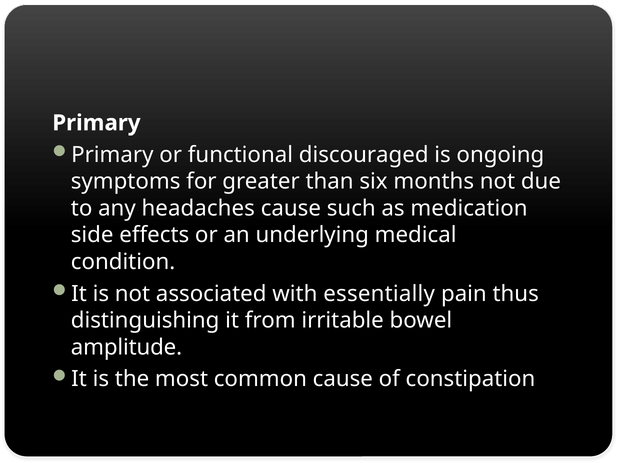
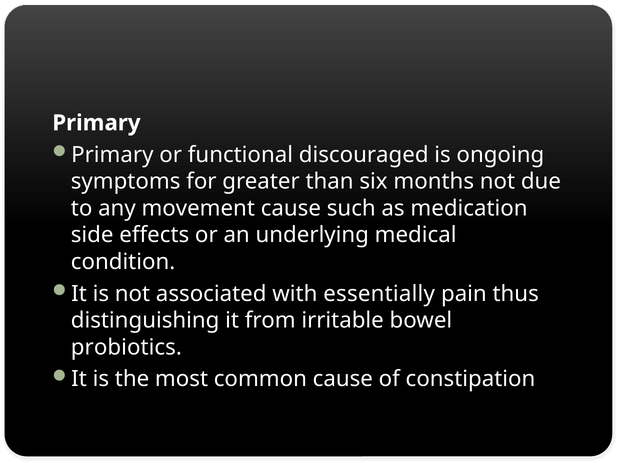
headaches: headaches -> movement
amplitude: amplitude -> probiotics
